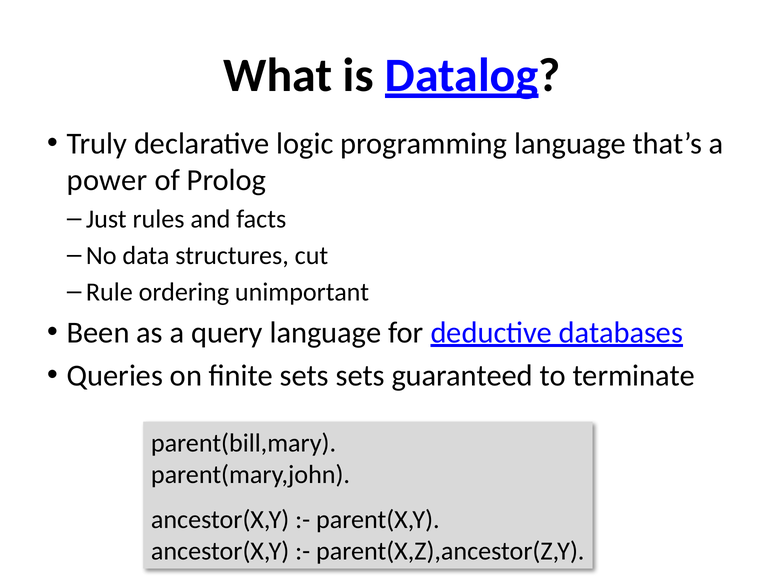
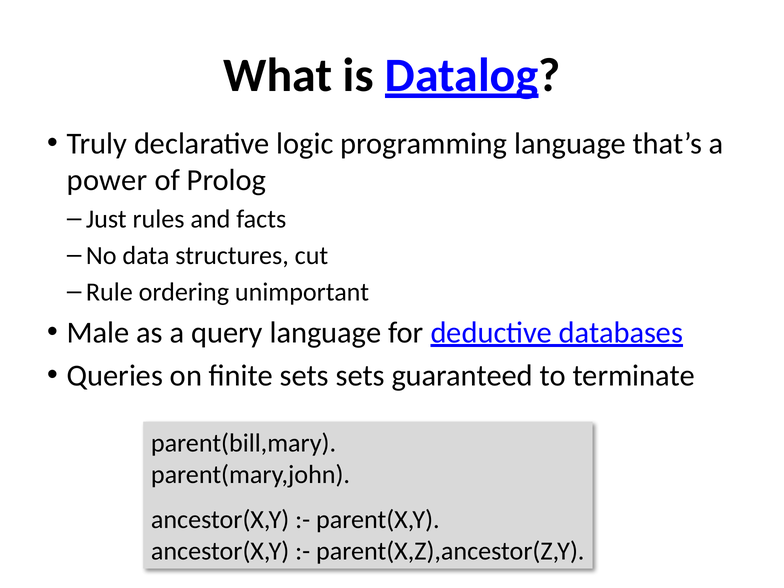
Been: Been -> Male
